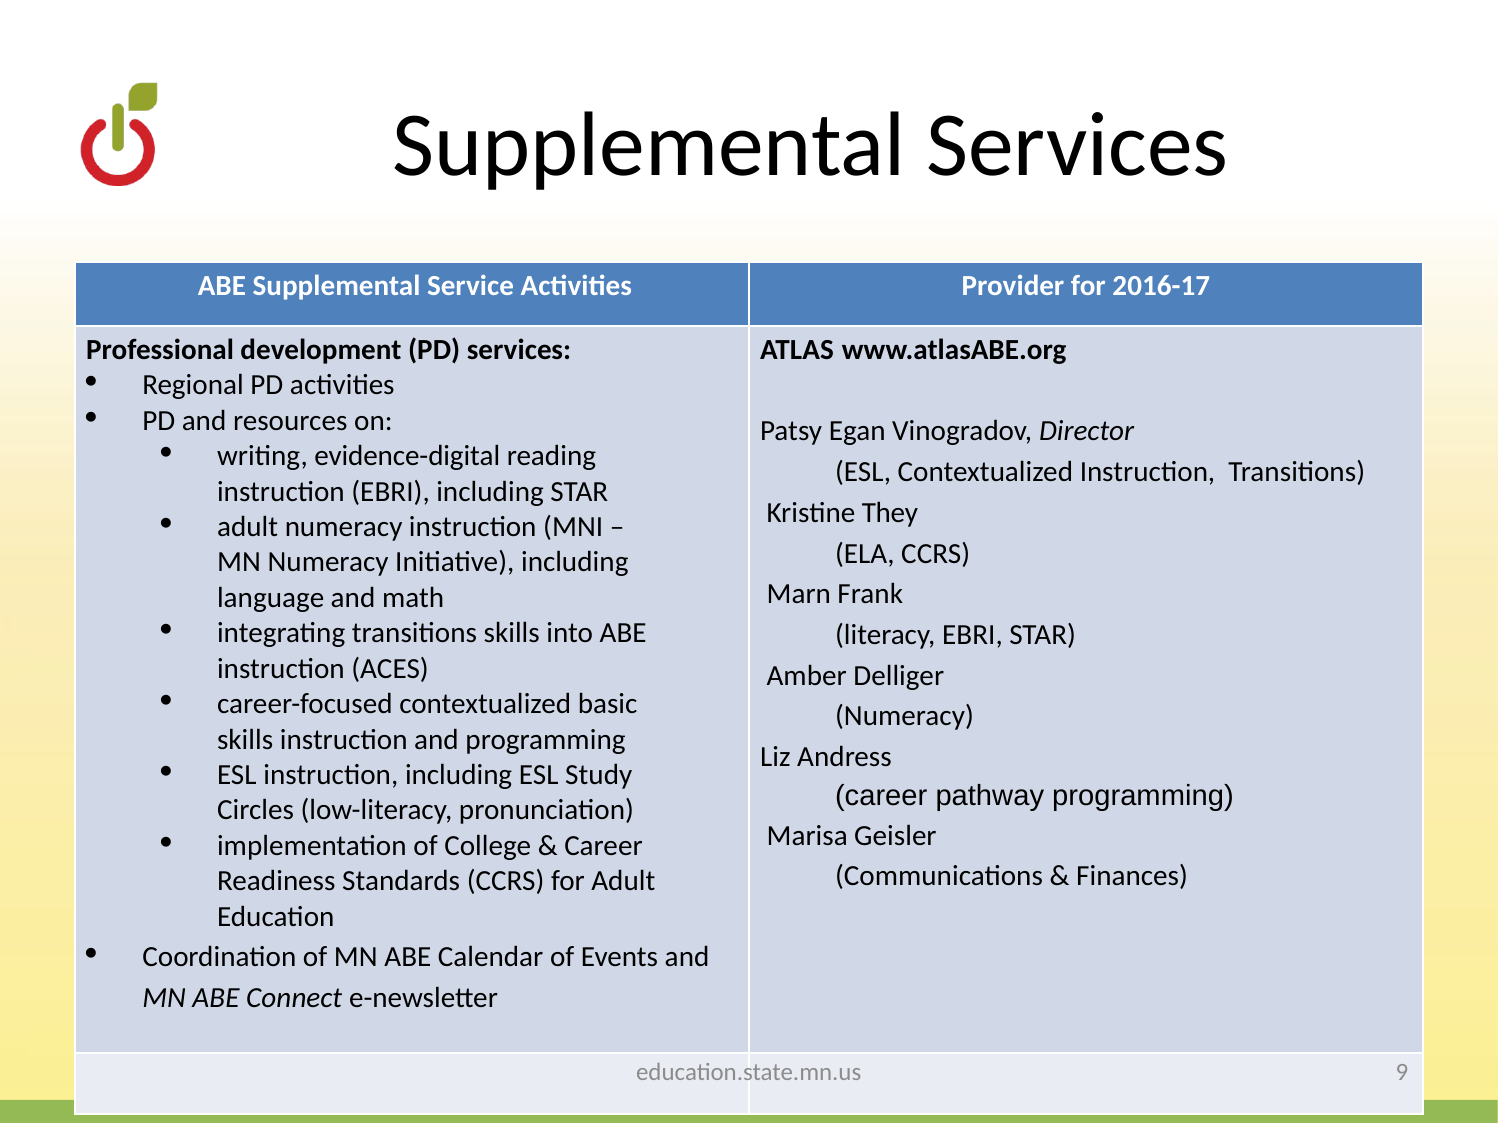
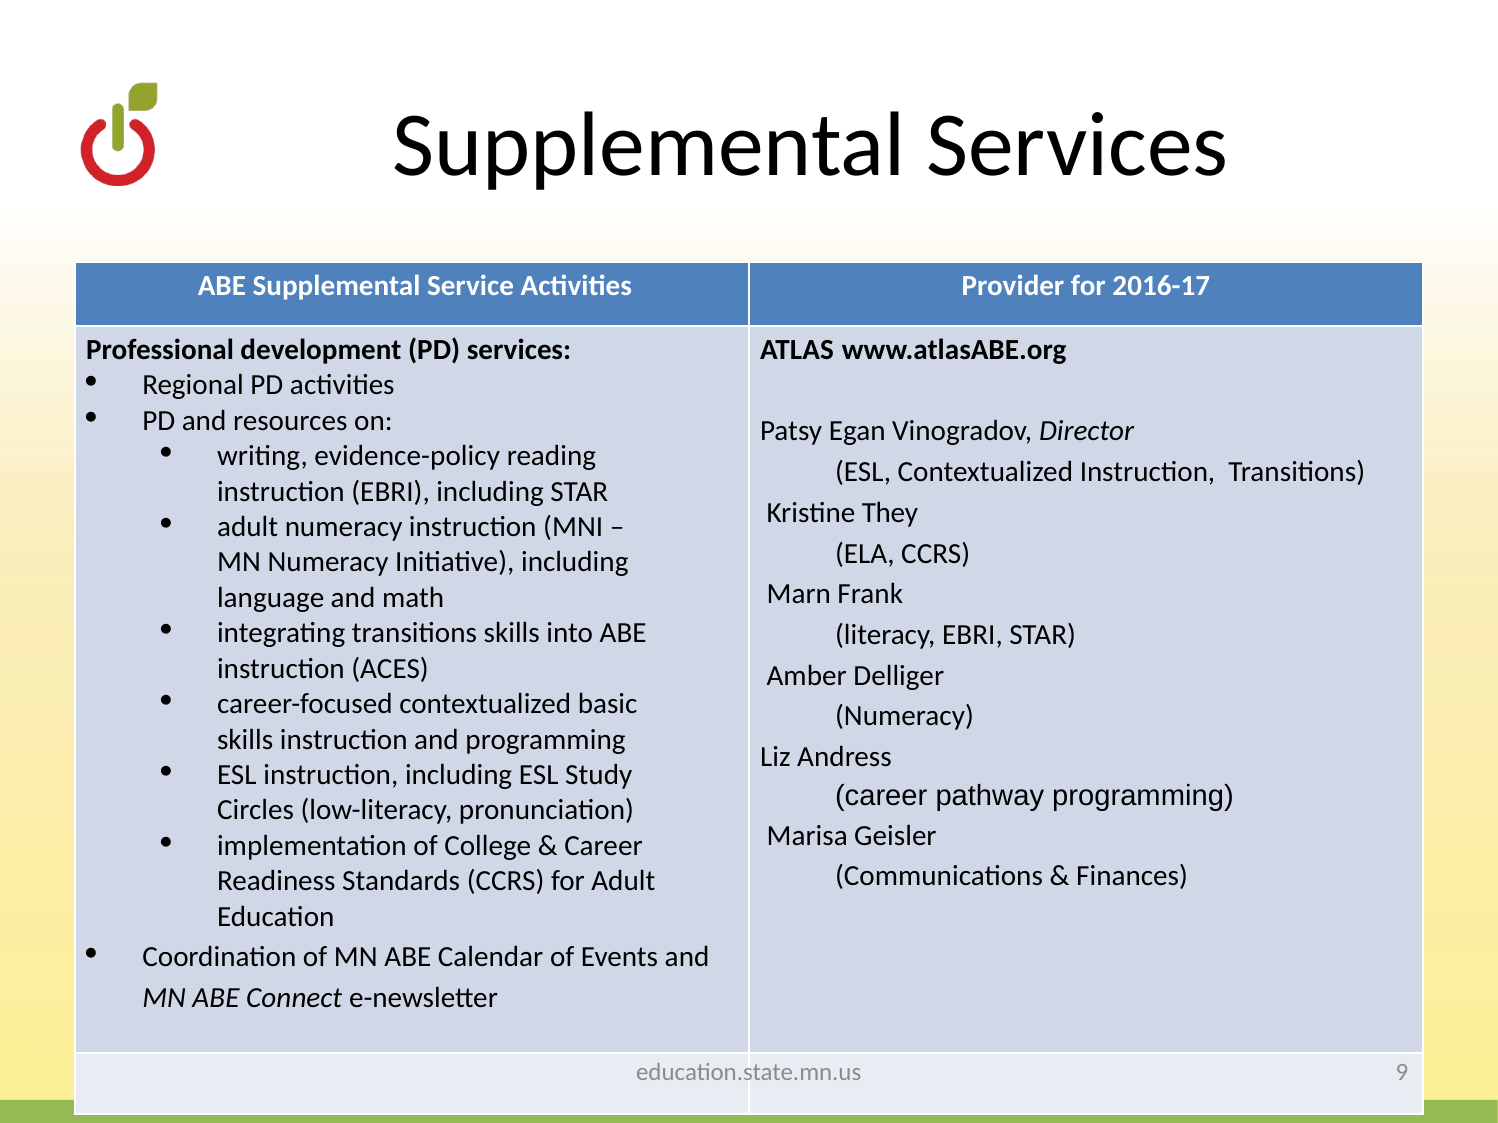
evidence-digital: evidence-digital -> evidence-policy
